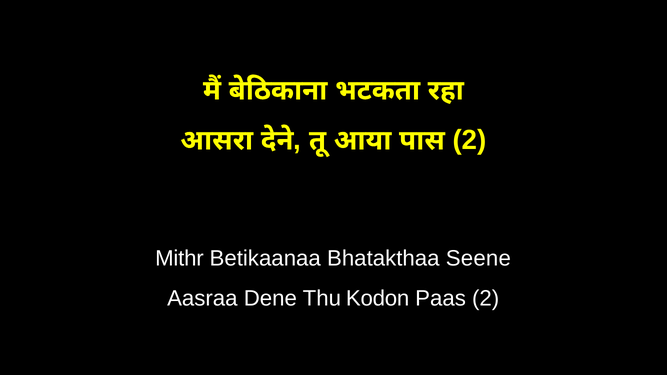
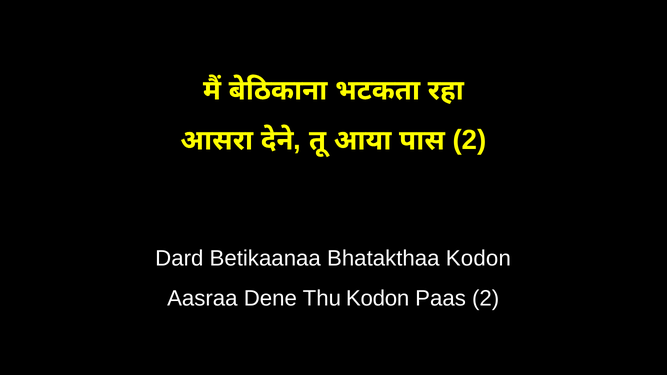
Mithr: Mithr -> Dard
Bhatakthaa Seene: Seene -> Kodon
